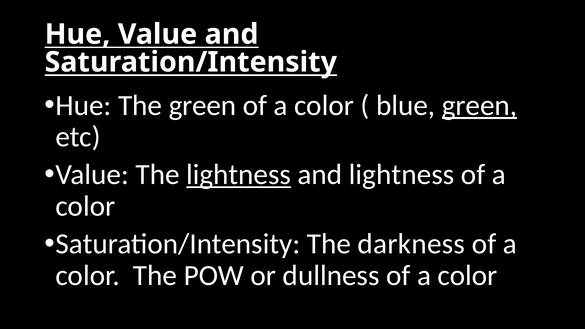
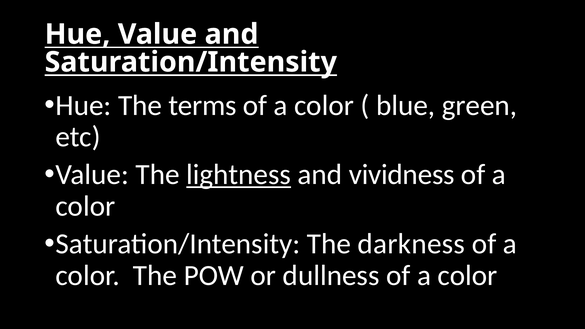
The green: green -> terms
green at (480, 105) underline: present -> none
and lightness: lightness -> vividness
